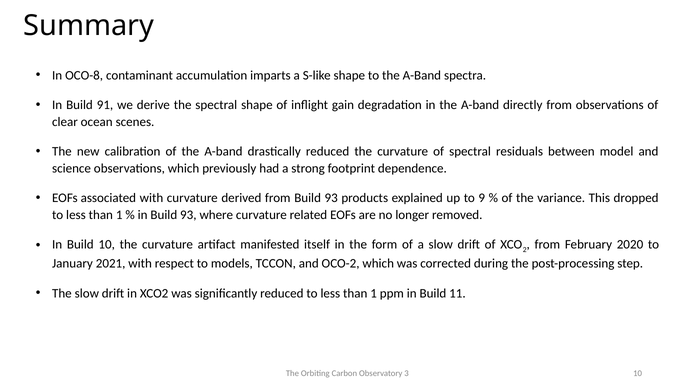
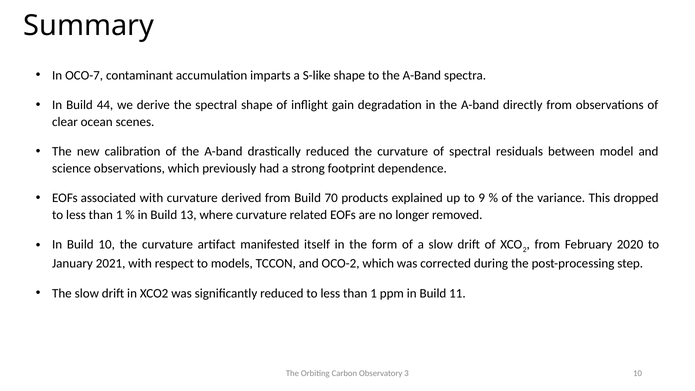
OCO-8: OCO-8 -> OCO-7
91: 91 -> 44
from Build 93: 93 -> 70
in Build 93: 93 -> 13
